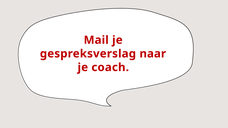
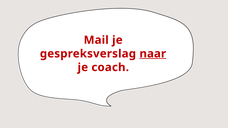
naar underline: none -> present
